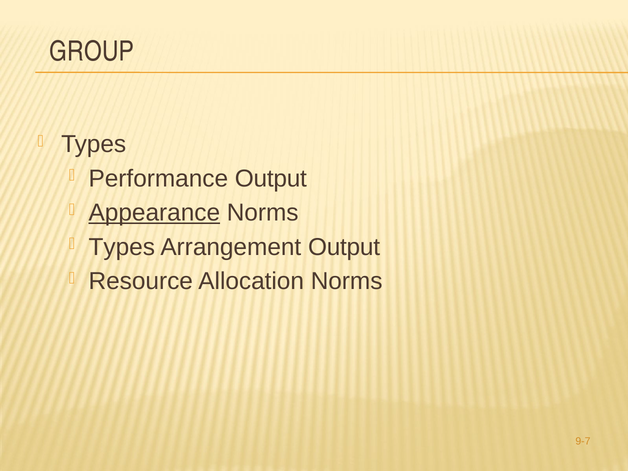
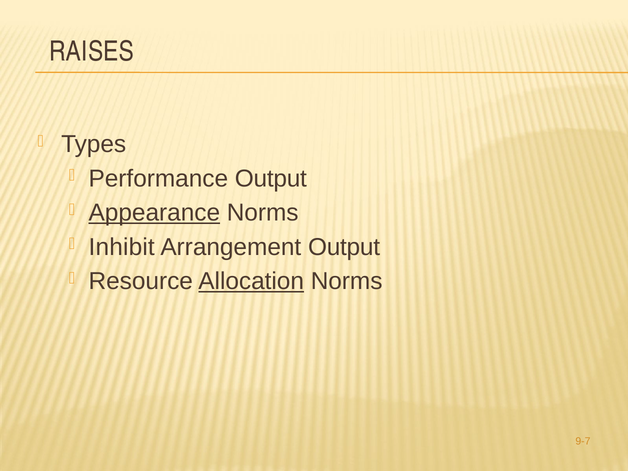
GROUP: GROUP -> RAISES
Types at (122, 247): Types -> Inhibit
Allocation underline: none -> present
